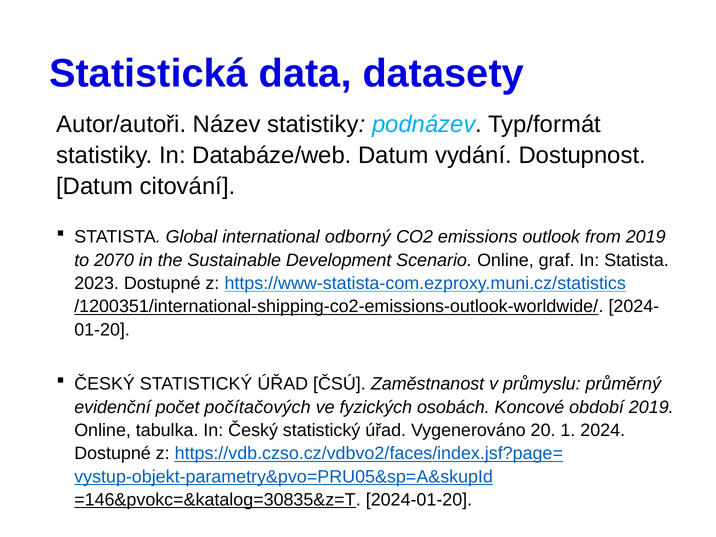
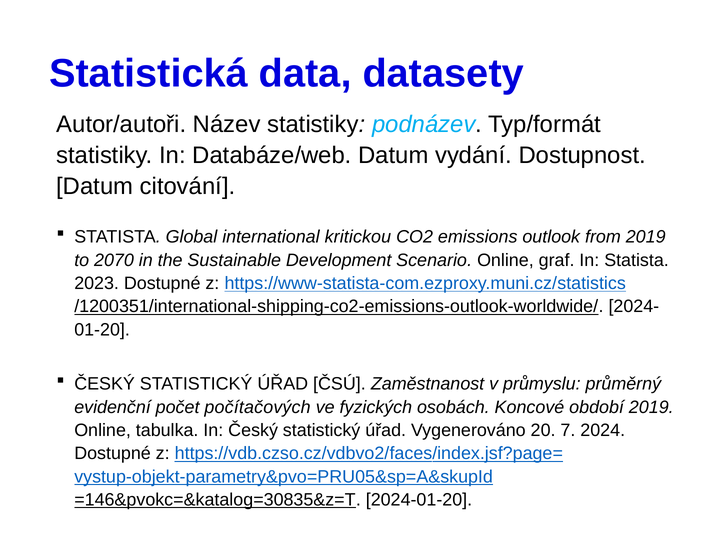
odborný: odborný -> kritickou
1: 1 -> 7
